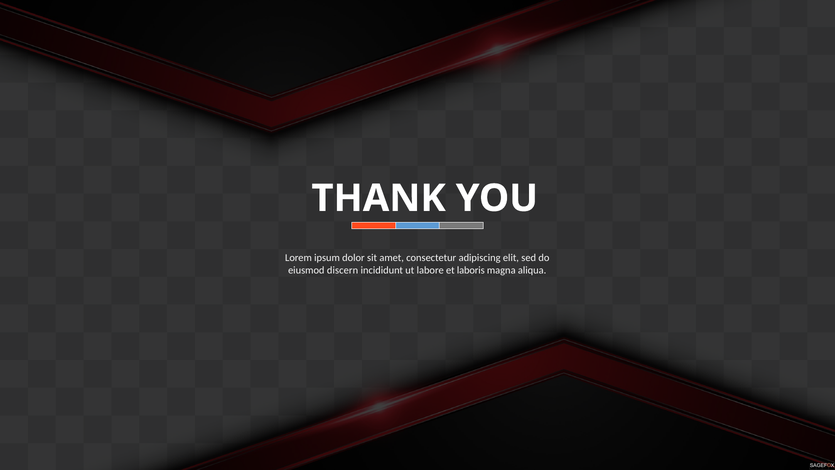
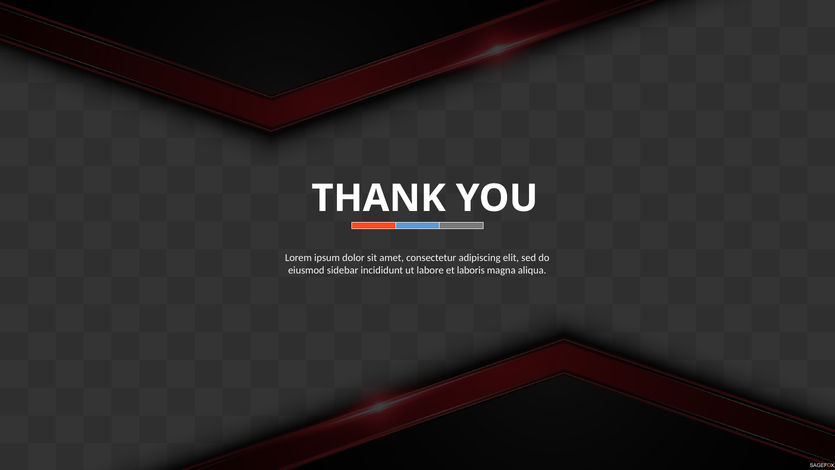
discern: discern -> sidebar
